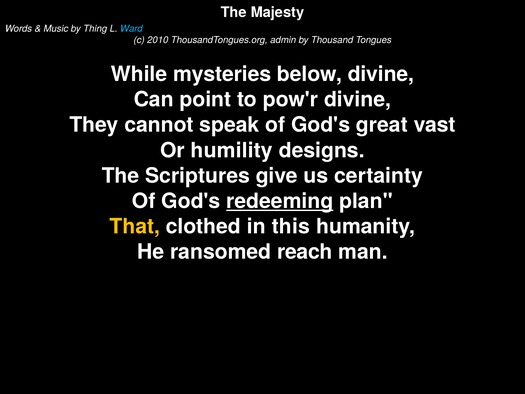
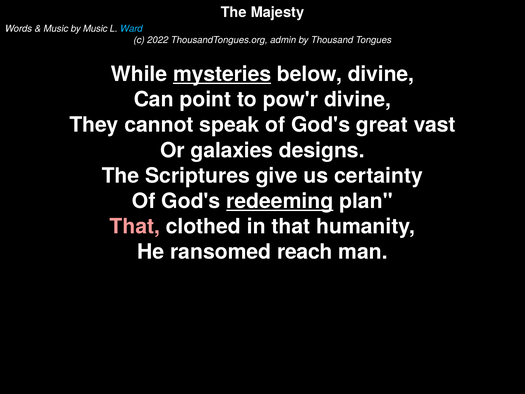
by Thing: Thing -> Music
2010: 2010 -> 2022
mysteries underline: none -> present
humility: humility -> galaxies
That at (135, 226) colour: yellow -> pink
in this: this -> that
